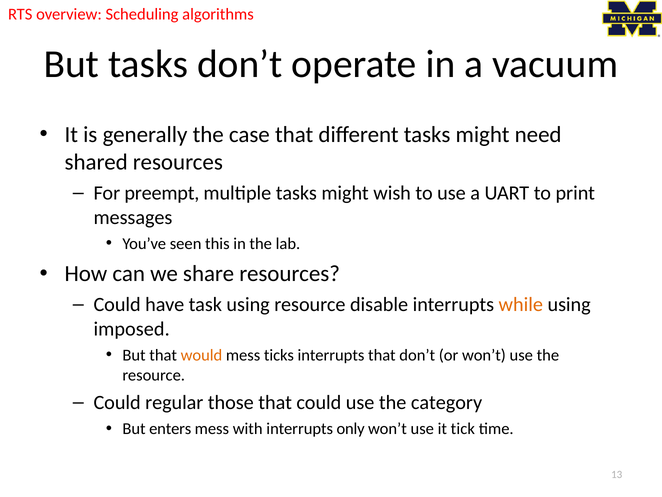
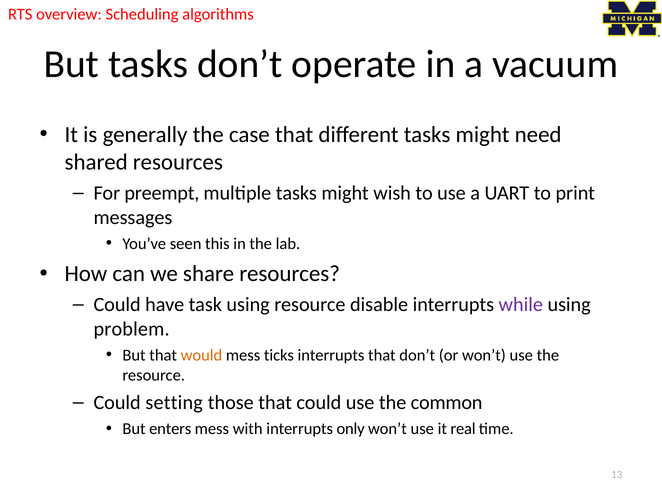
while colour: orange -> purple
imposed: imposed -> problem
regular: regular -> setting
category: category -> common
tick: tick -> real
